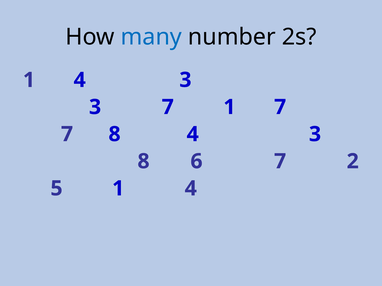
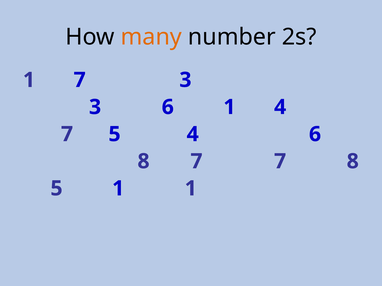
many colour: blue -> orange
4 at (80, 80): 4 -> 7
3 7: 7 -> 6
1 7: 7 -> 4
7 8: 8 -> 5
3 at (315, 134): 3 -> 6
8 6: 6 -> 7
7 2: 2 -> 8
5 1 4: 4 -> 1
